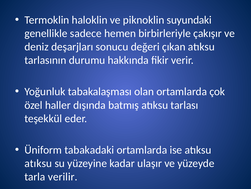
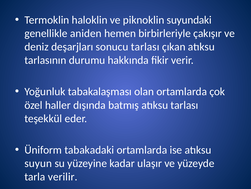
sadece: sadece -> aniden
sonucu değeri: değeri -> tarlası
atıksu at (38, 163): atıksu -> suyun
